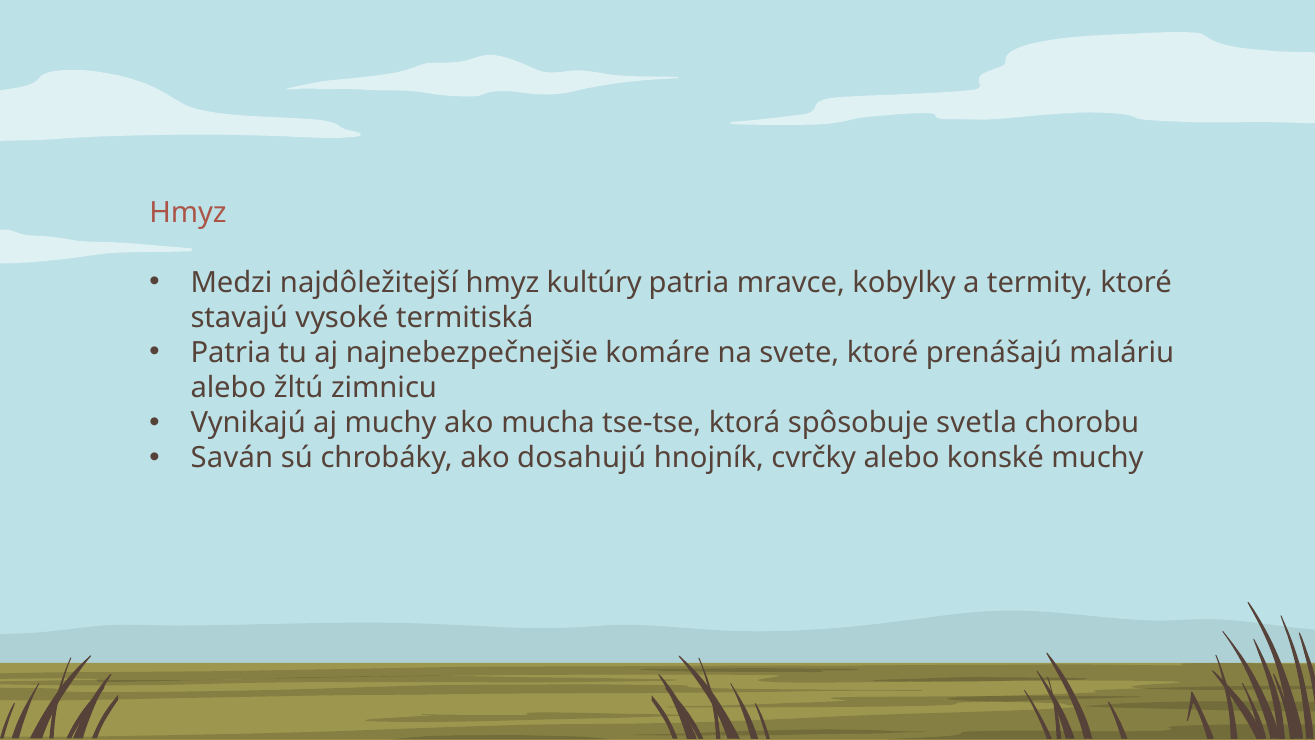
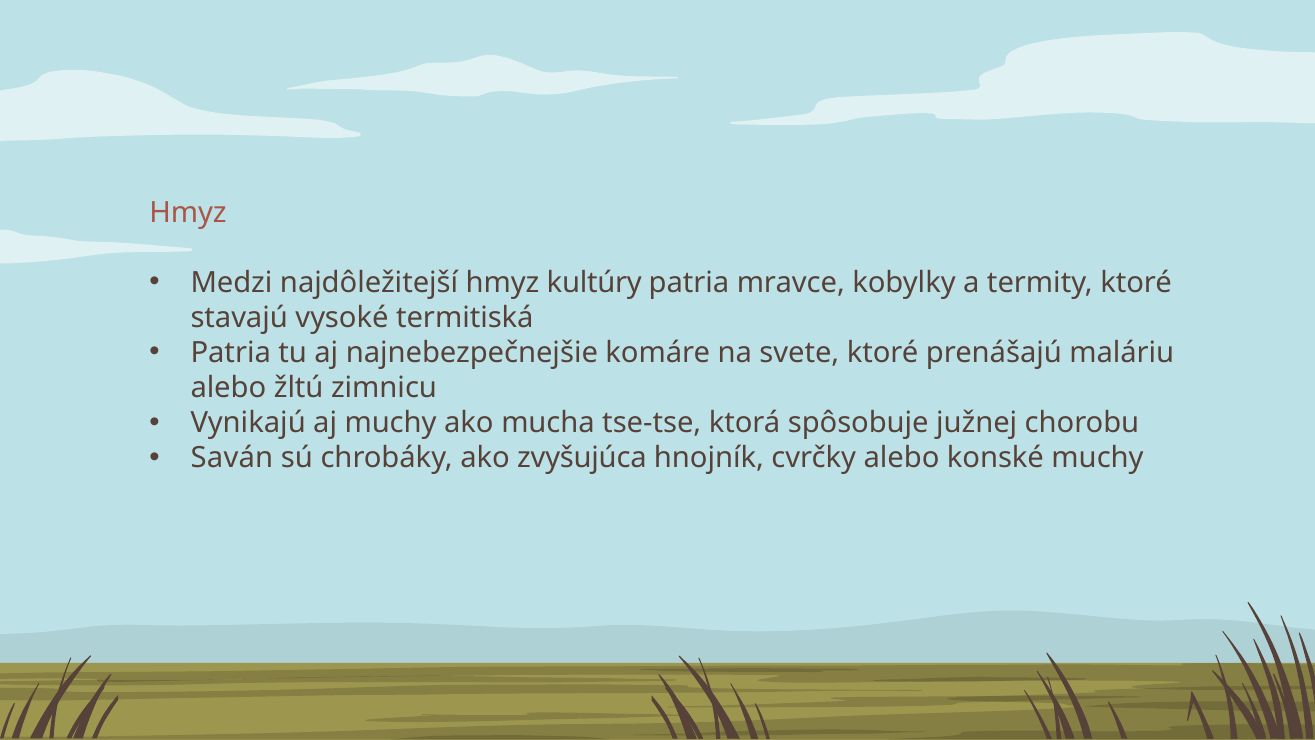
svetla: svetla -> južnej
dosahujú: dosahujú -> zvyšujúca
